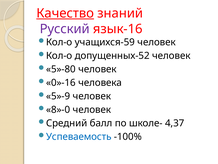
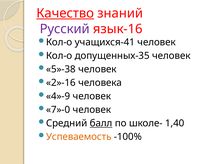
учащихся-59: учащихся-59 -> учащихся-41
допущенных-52: допущенных-52 -> допущенных-35
5»-80: 5»-80 -> 5»-38
0»-16: 0»-16 -> 2»-16
5»-9: 5»-9 -> 4»-9
8»-0: 8»-0 -> 7»-0
балл underline: none -> present
4,37: 4,37 -> 1,40
Успеваемость colour: blue -> orange
